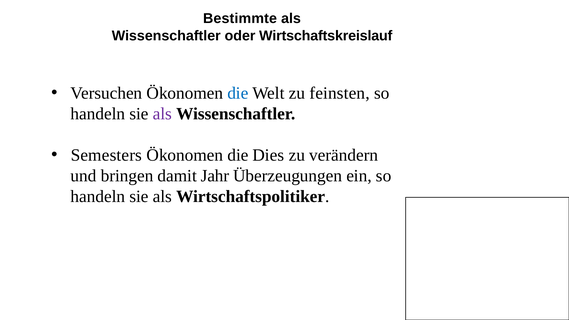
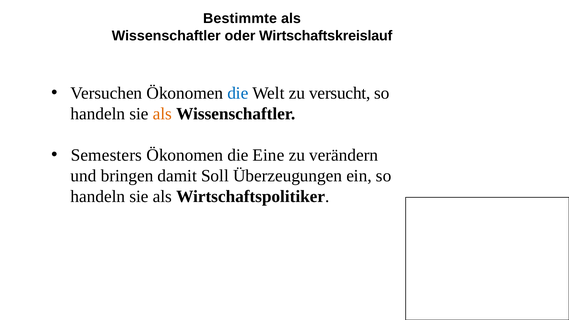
feinsten: feinsten -> versucht
als at (162, 114) colour: purple -> orange
Dies: Dies -> Eine
Jahr: Jahr -> Soll
